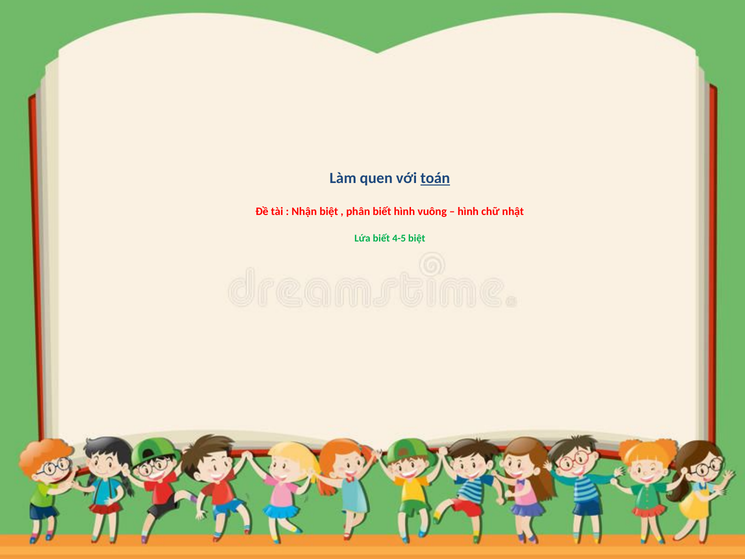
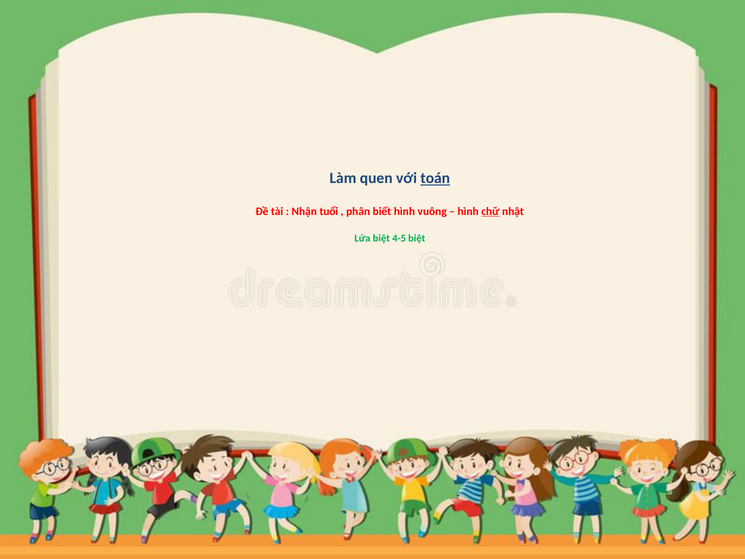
Nhận biệt: biệt -> tuổi
chữ underline: none -> present
Lứa biết: biết -> biệt
